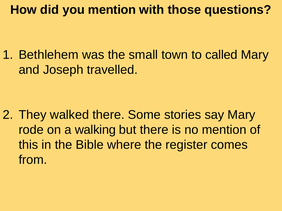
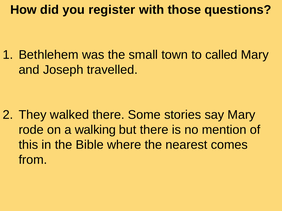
you mention: mention -> register
register: register -> nearest
